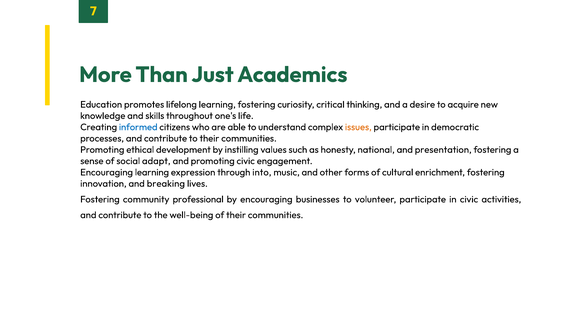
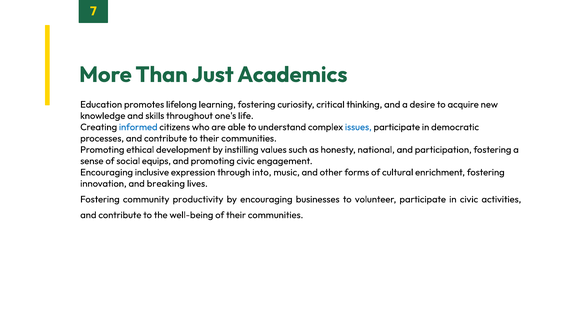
issues colour: orange -> blue
presentation: presentation -> participation
adapt: adapt -> equips
Encouraging learning: learning -> inclusive
professional: professional -> productivity
